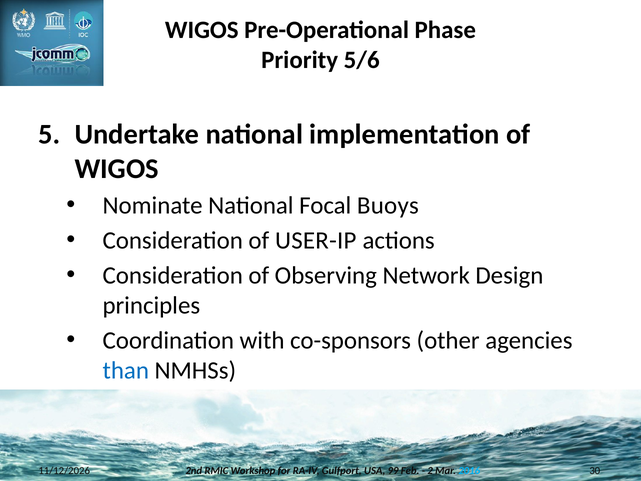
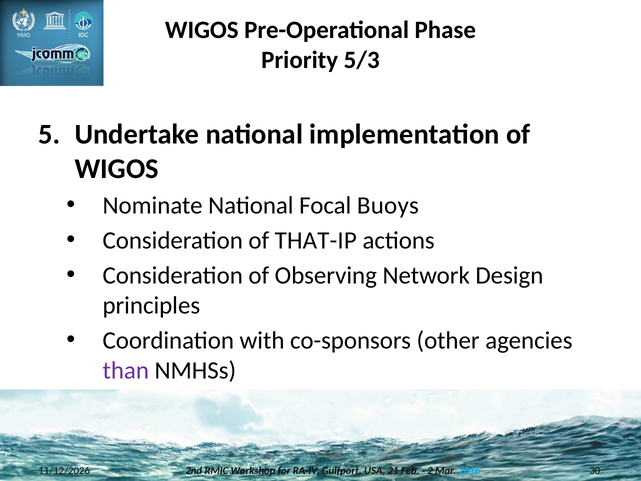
5/6: 5/6 -> 5/3
USER-IP: USER-IP -> THAT-IP
than colour: blue -> purple
99: 99 -> 21
